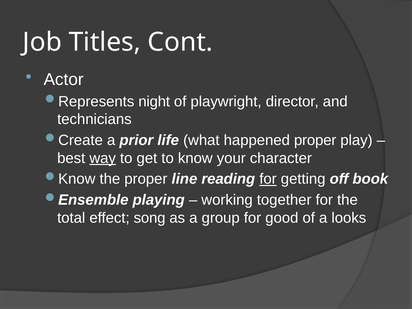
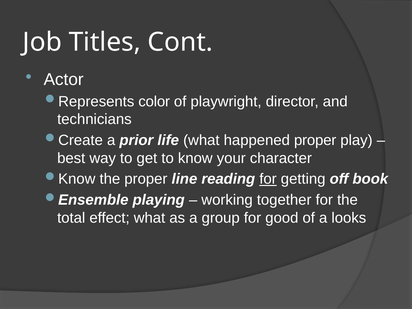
night: night -> color
way underline: present -> none
effect song: song -> what
